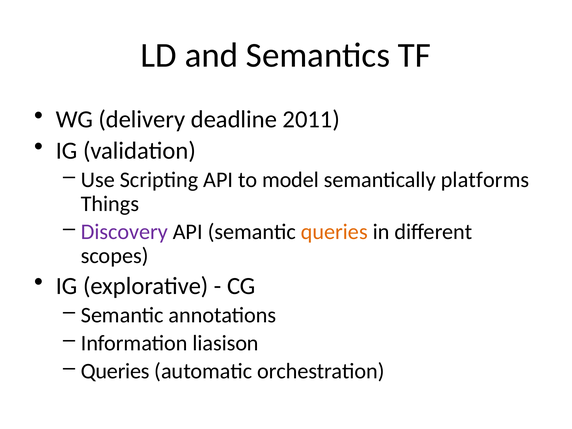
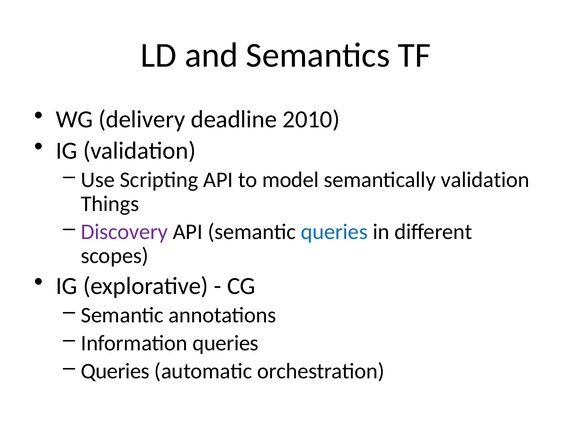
2011: 2011 -> 2010
semantically platforms: platforms -> validation
queries at (334, 232) colour: orange -> blue
Information liasison: liasison -> queries
